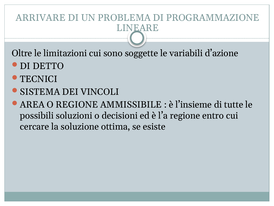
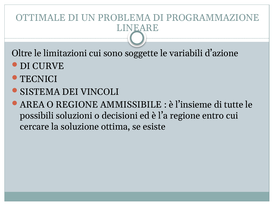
ARRIVARE: ARRIVARE -> OTTIMALE
DETTO: DETTO -> CURVE
